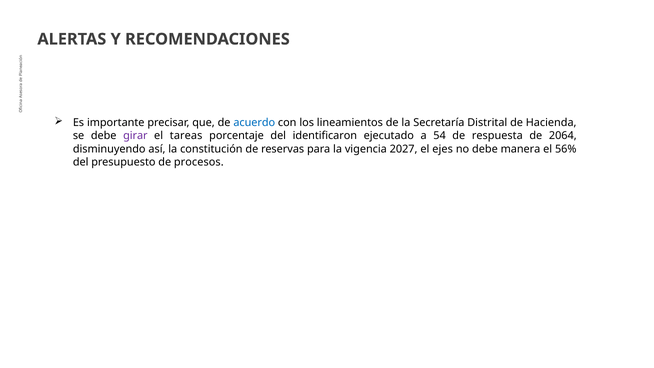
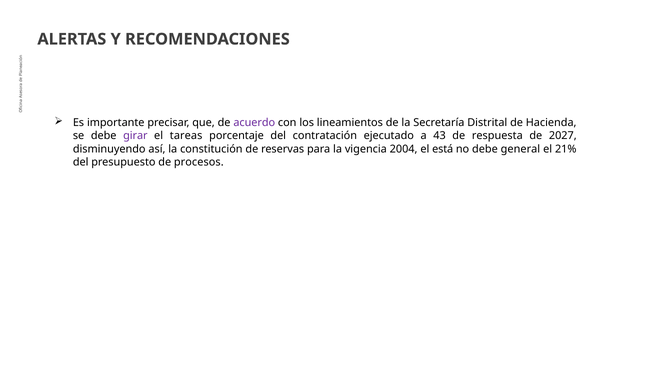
acuerdo colour: blue -> purple
identificaron: identificaron -> contratación
54: 54 -> 43
2064: 2064 -> 2027
2027: 2027 -> 2004
ejes: ejes -> está
manera: manera -> general
56%: 56% -> 21%
